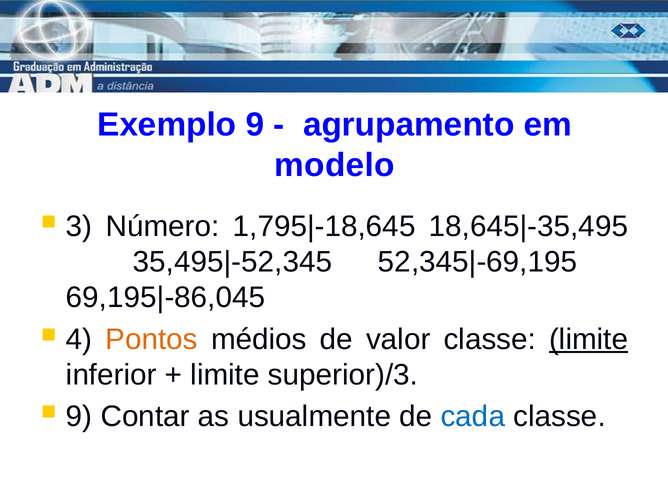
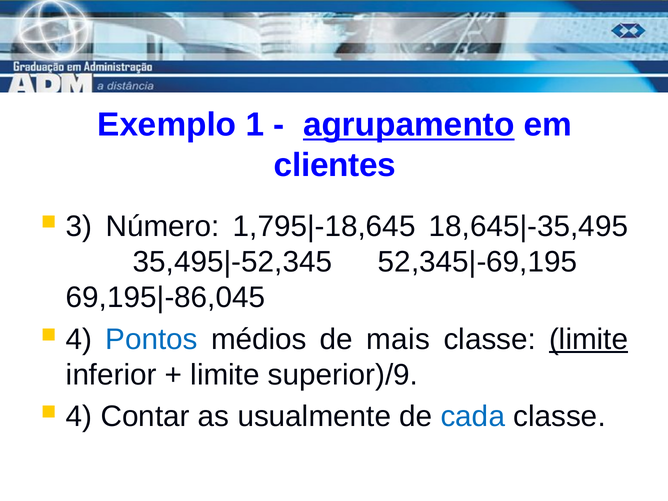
Exemplo 9: 9 -> 1
agrupamento underline: none -> present
modelo: modelo -> clientes
Pontos colour: orange -> blue
valor: valor -> mais
superior)/3: superior)/3 -> superior)/9
9 at (79, 416): 9 -> 4
